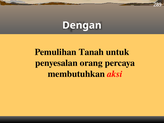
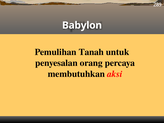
Dengan: Dengan -> Babylon
